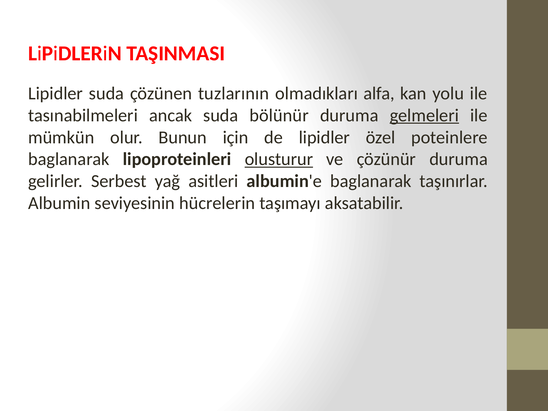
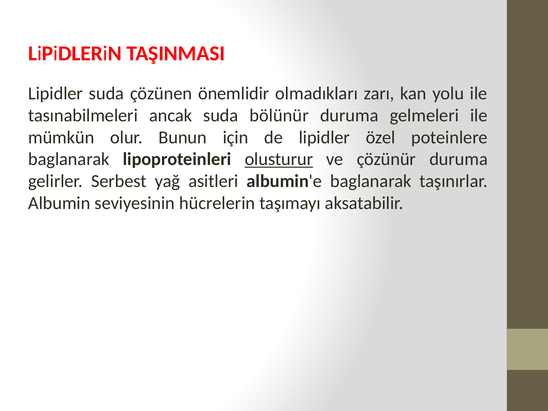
tuzlarının: tuzlarının -> önemlidir
alfa: alfa -> zarı
gelmeleri underline: present -> none
